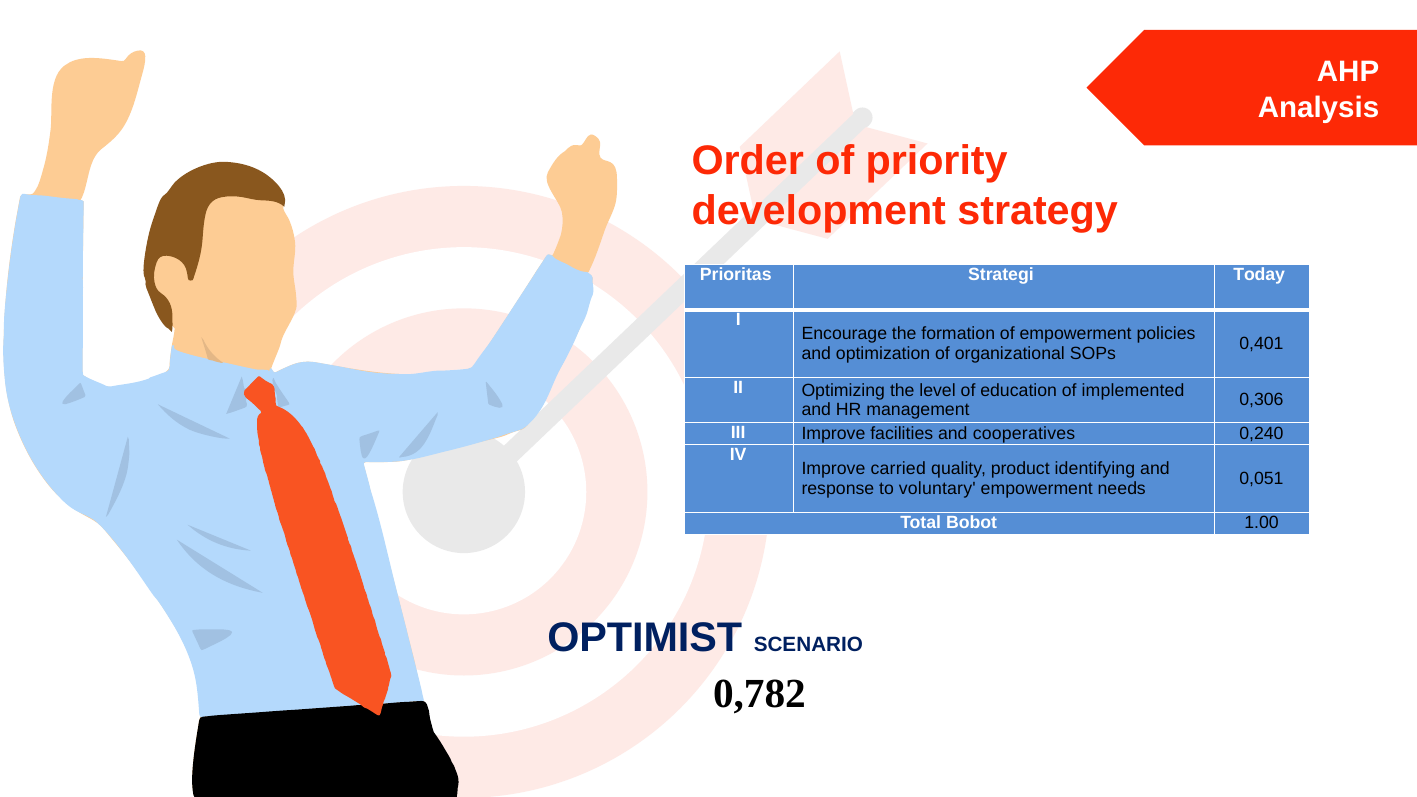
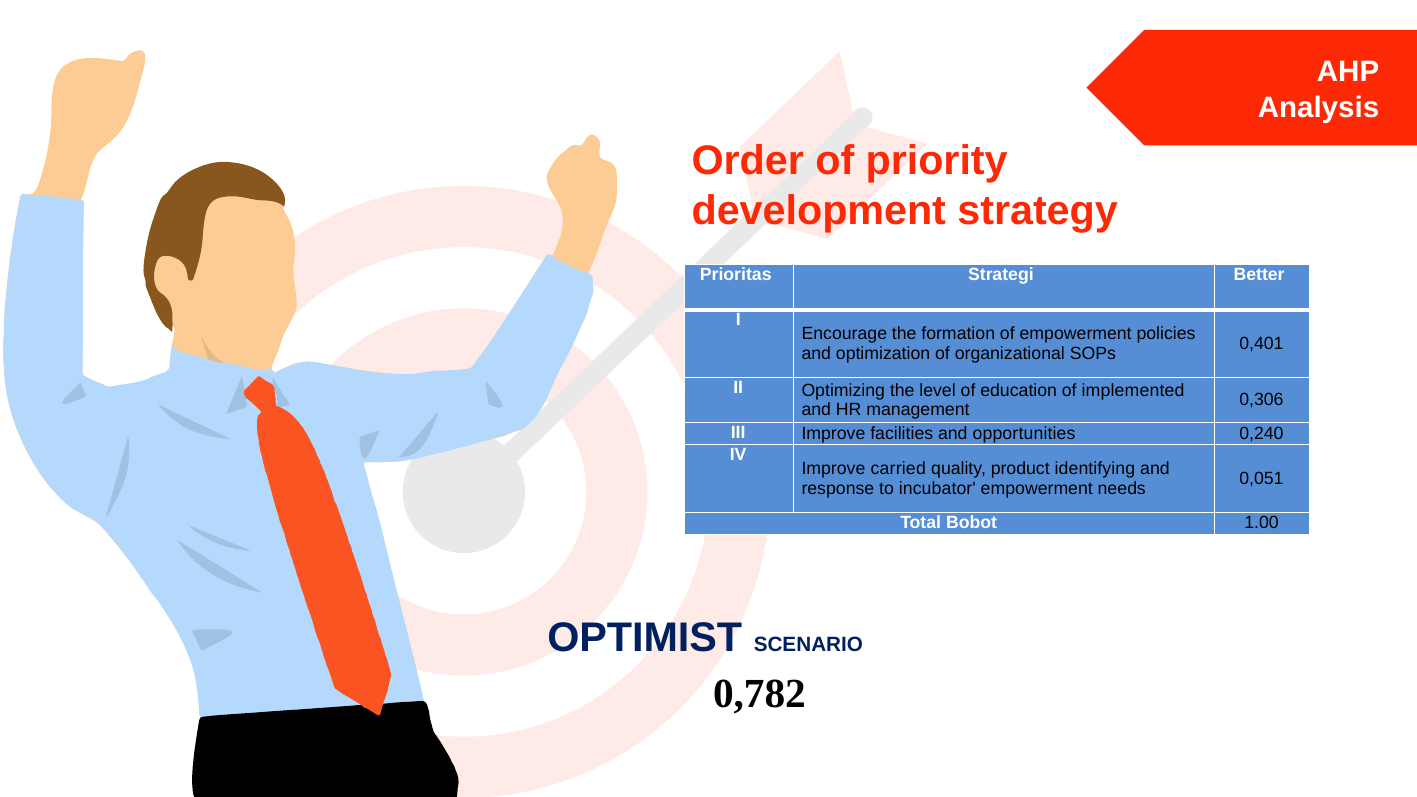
Today: Today -> Better
cooperatives: cooperatives -> opportunities
voluntary: voluntary -> incubator
